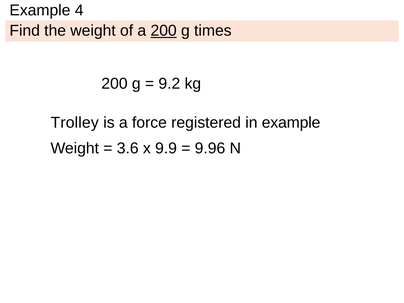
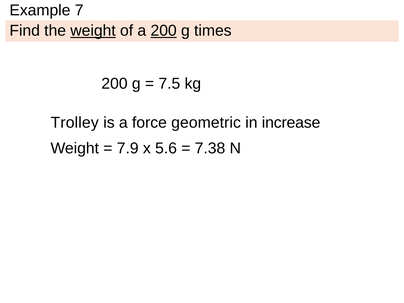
4: 4 -> 7
weight at (93, 31) underline: none -> present
9.2: 9.2 -> 7.5
registered: registered -> geometric
in example: example -> increase
3.6: 3.6 -> 7.9
9.9: 9.9 -> 5.6
9.96: 9.96 -> 7.38
